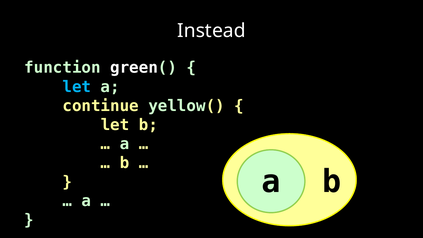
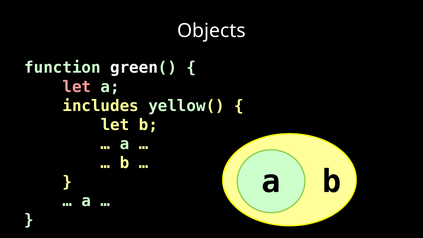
Instead: Instead -> Objects
let at (77, 87) colour: light blue -> pink
continue: continue -> includes
